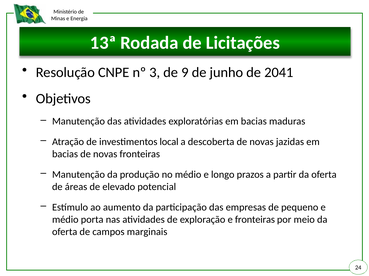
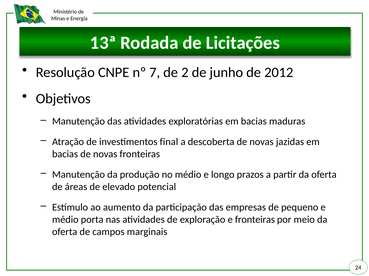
3: 3 -> 7
9: 9 -> 2
2041: 2041 -> 2012
local: local -> final
